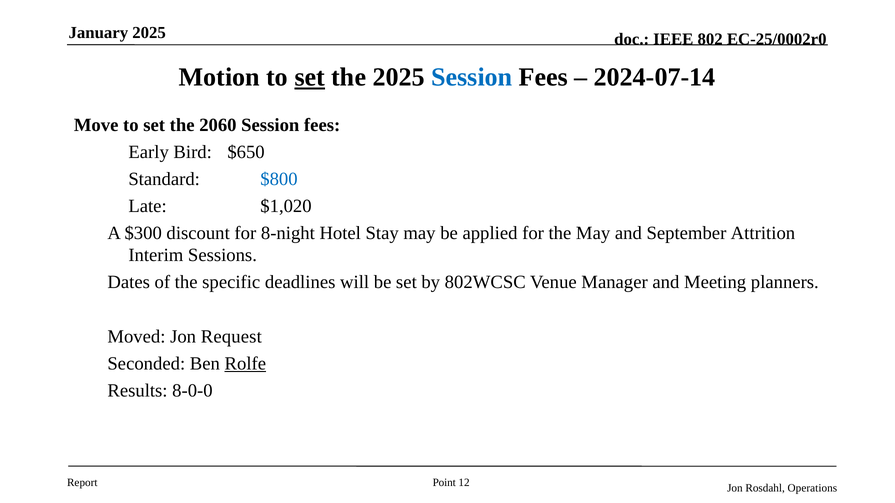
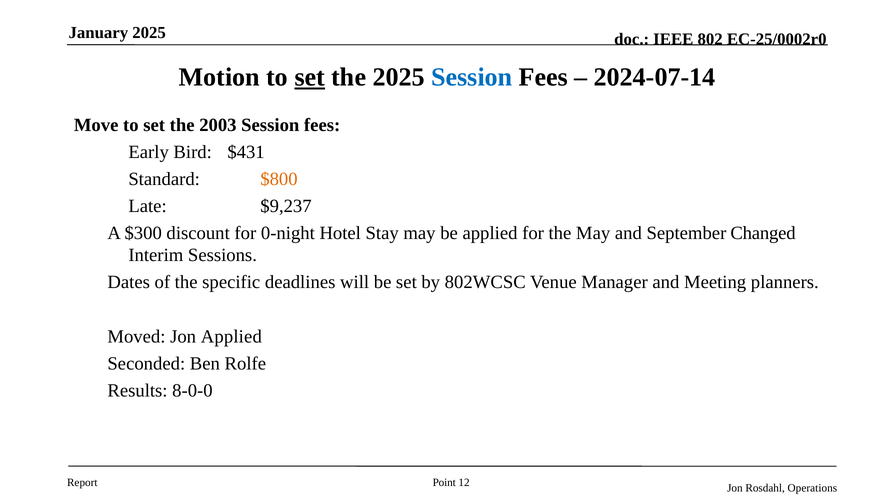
2060: 2060 -> 2003
$650: $650 -> $431
$800 colour: blue -> orange
$1,020: $1,020 -> $9,237
8-night: 8-night -> 0-night
Attrition: Attrition -> Changed
Jon Request: Request -> Applied
Rolfe underline: present -> none
